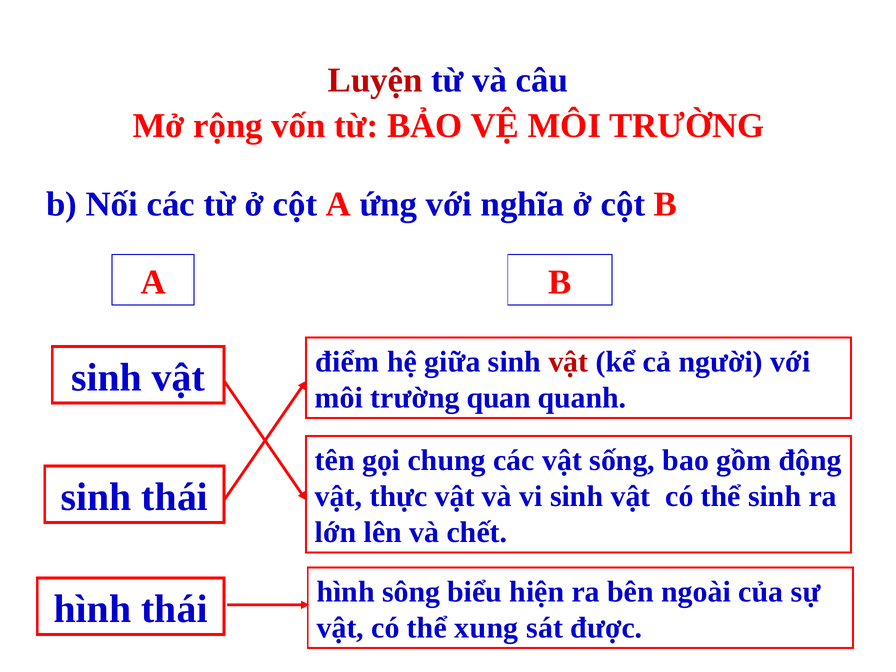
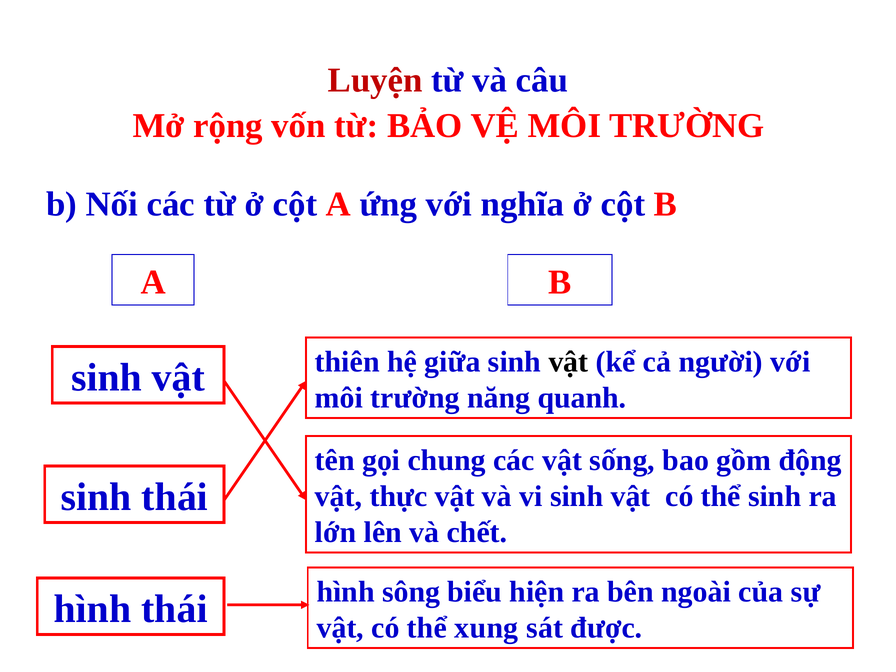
điểm: điểm -> thiên
vật at (568, 362) colour: red -> black
quan: quan -> năng
